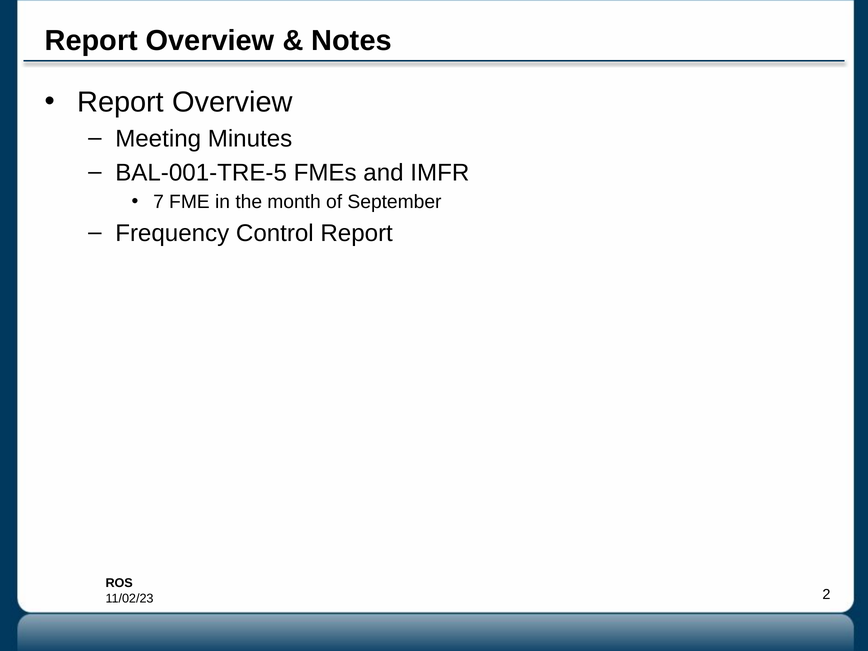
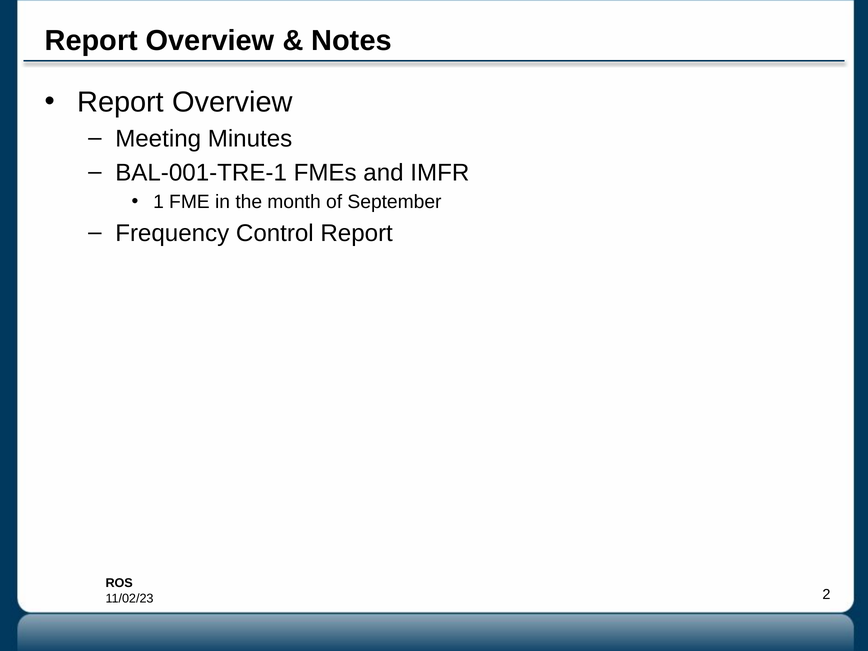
BAL-001-TRE-5: BAL-001-TRE-5 -> BAL-001-TRE-1
7: 7 -> 1
